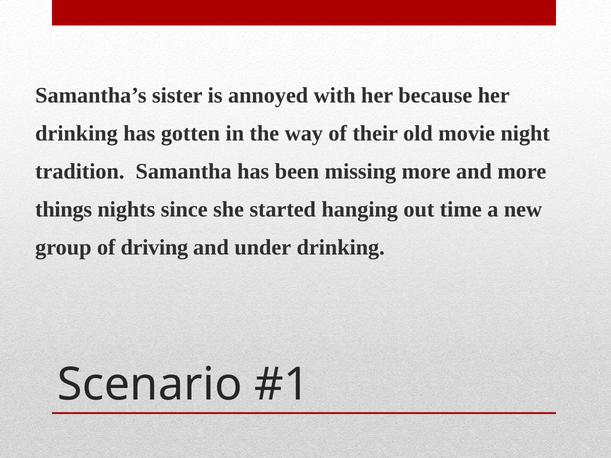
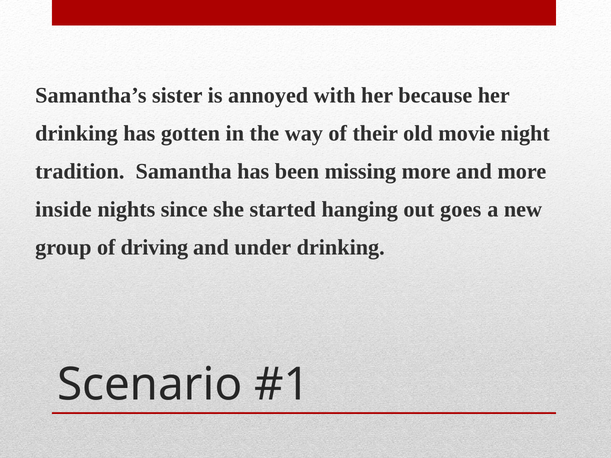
things: things -> inside
time: time -> goes
